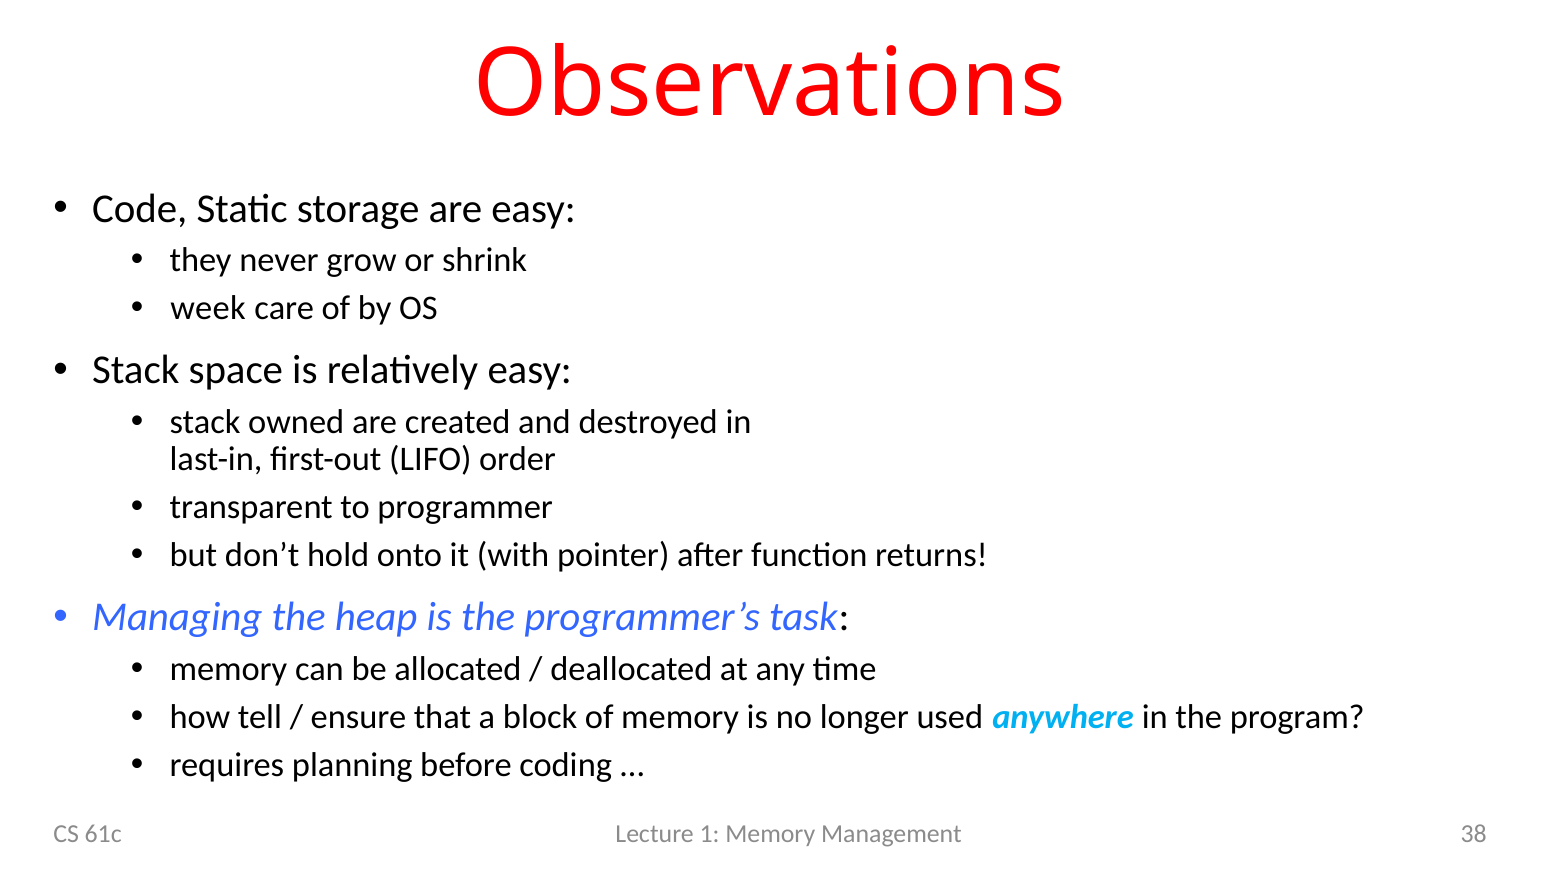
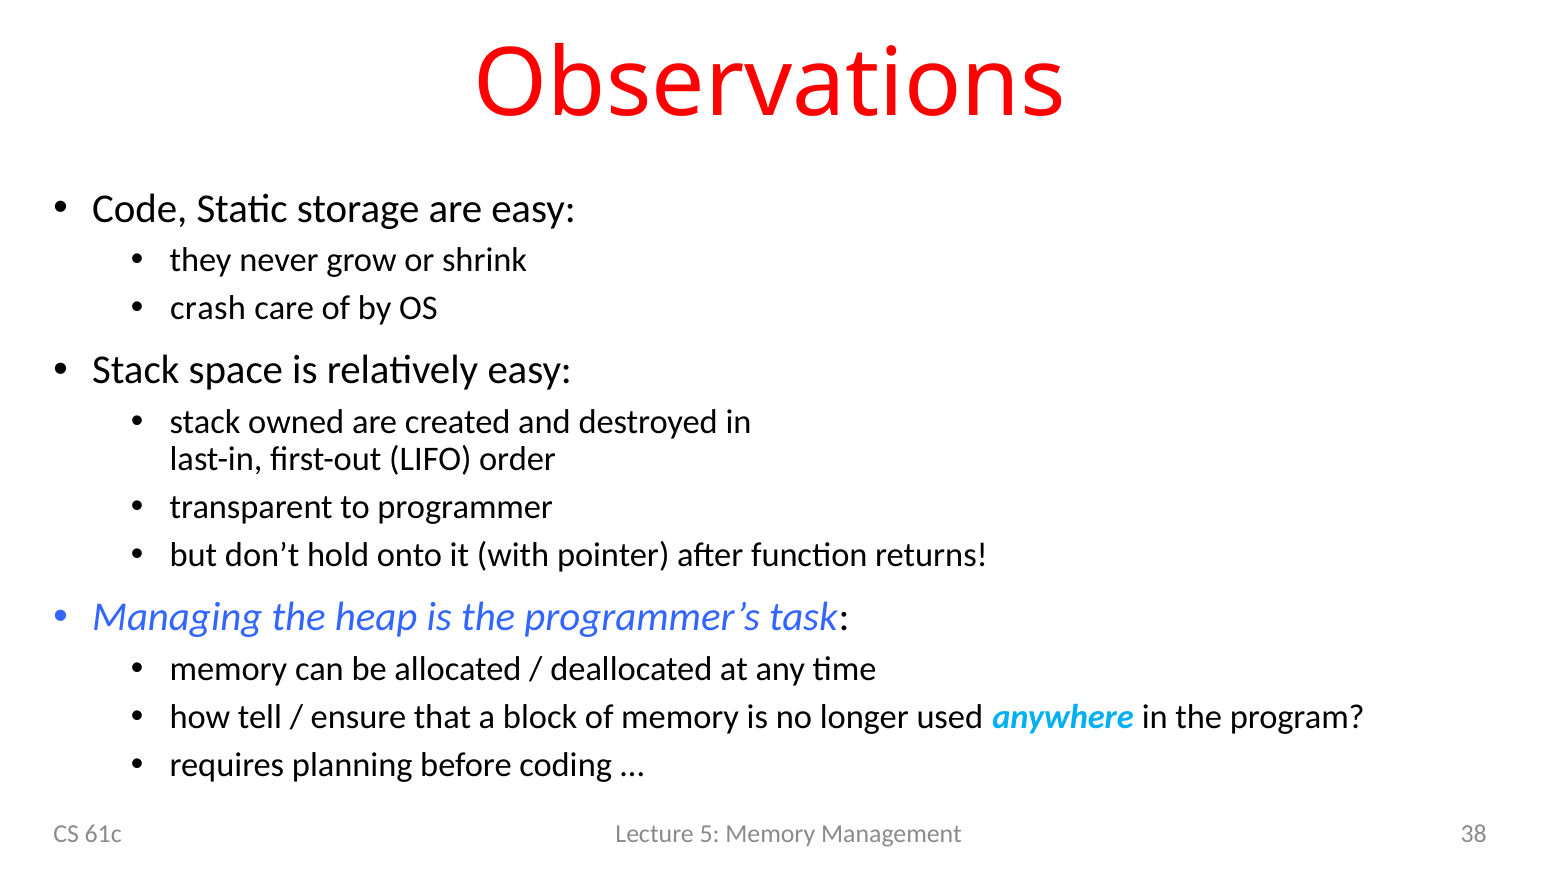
week: week -> crash
1: 1 -> 5
